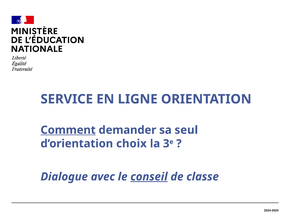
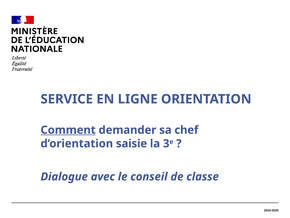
seul: seul -> chef
choix: choix -> saisie
conseil underline: present -> none
